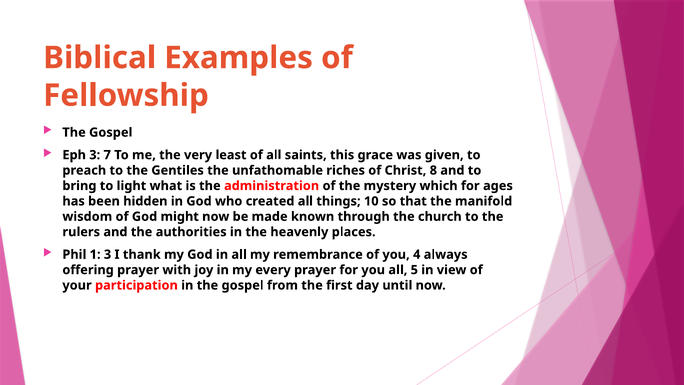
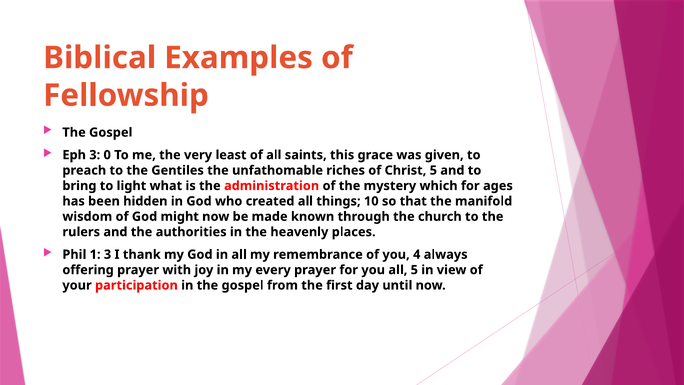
7: 7 -> 0
Christ 8: 8 -> 5
